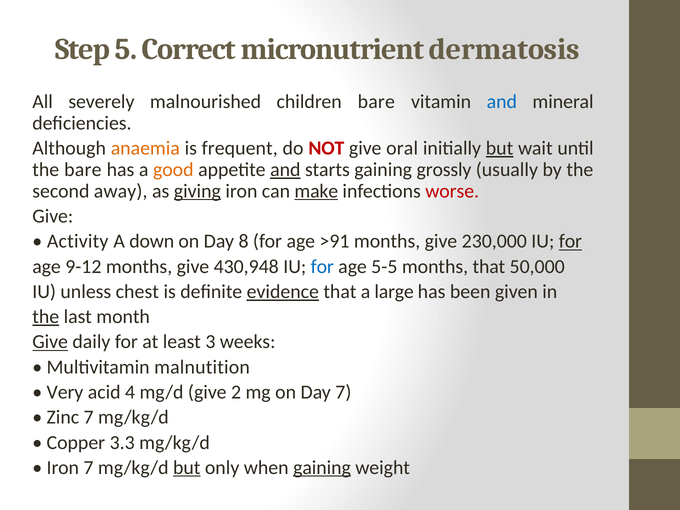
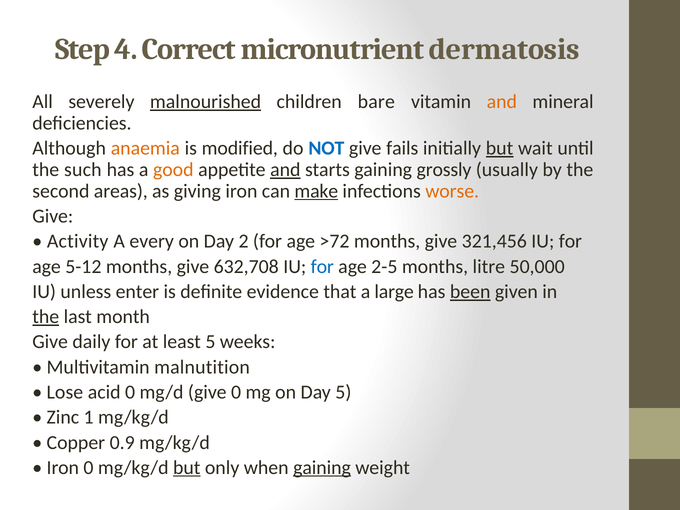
5: 5 -> 4
malnourished underline: none -> present
and at (502, 102) colour: blue -> orange
frequent: frequent -> modified
NOT colour: red -> blue
oral: oral -> fails
the bare: bare -> such
away: away -> areas
giving underline: present -> none
worse colour: red -> orange
down: down -> every
8: 8 -> 2
>91: >91 -> >72
230,000: 230,000 -> 321,456
for at (570, 241) underline: present -> none
9-12: 9-12 -> 5-12
430,948: 430,948 -> 632,708
5-5: 5-5 -> 2-5
months that: that -> litre
chest: chest -> enter
evidence underline: present -> none
been underline: none -> present
Give at (50, 342) underline: present -> none
least 3: 3 -> 5
Very: Very -> Lose
acid 4: 4 -> 0
give 2: 2 -> 0
Day 7: 7 -> 5
Zinc 7: 7 -> 1
3.3: 3.3 -> 0.9
Iron 7: 7 -> 0
